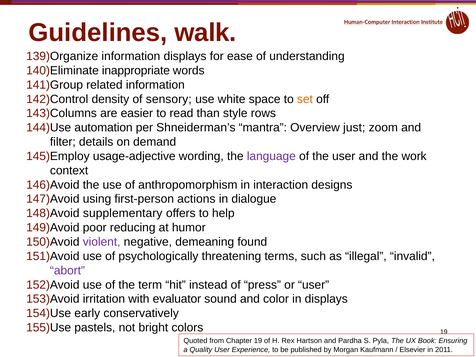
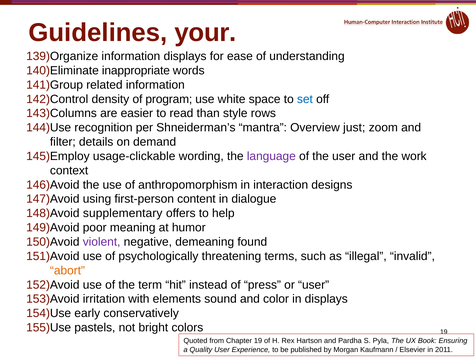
walk: walk -> your
sensory: sensory -> program
set colour: orange -> blue
automation: automation -> recognition
usage-adjective: usage-adjective -> usage-clickable
actions: actions -> content
reducing: reducing -> meaning
abort colour: purple -> orange
evaluator: evaluator -> elements
